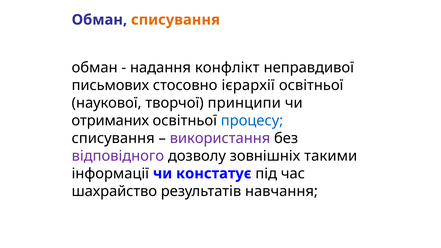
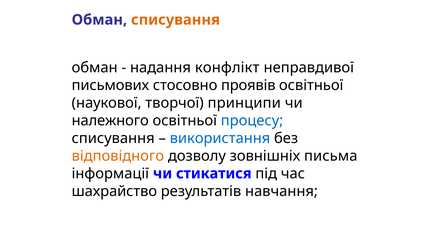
ієрархії: ієрархії -> проявів
отриманих: отриманих -> належного
використання colour: purple -> blue
відповідного colour: purple -> orange
такими: такими -> письма
констатує: констатує -> стикатися
